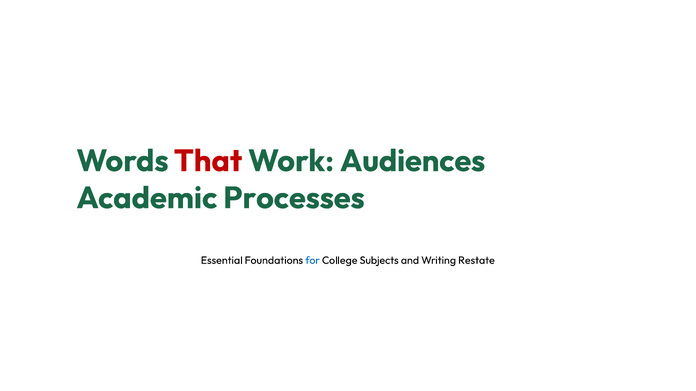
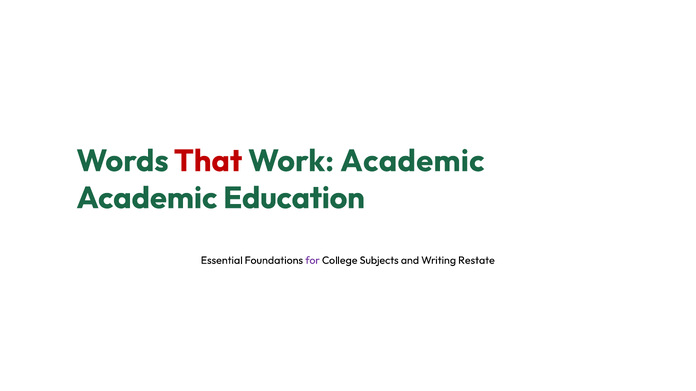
Work Audiences: Audiences -> Academic
Processes: Processes -> Education
for colour: blue -> purple
